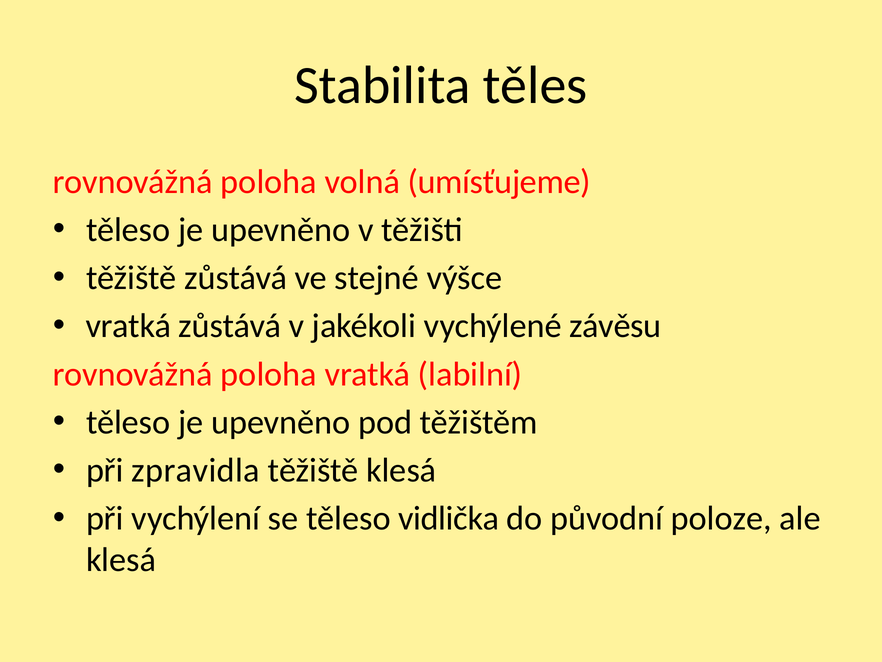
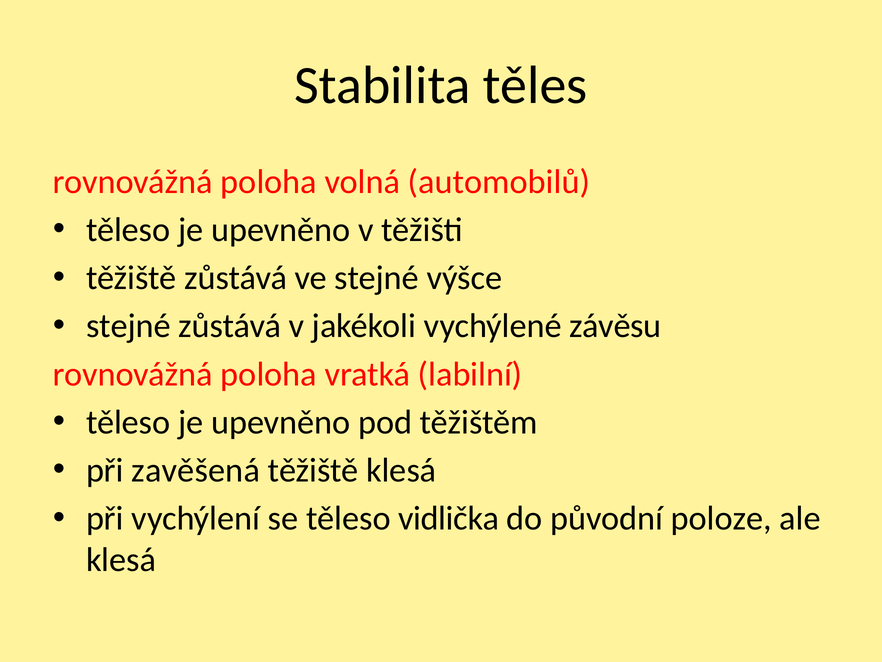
umísťujeme: umísťujeme -> automobilů
vratká at (128, 326): vratká -> stejné
zpravidla: zpravidla -> zavěšená
